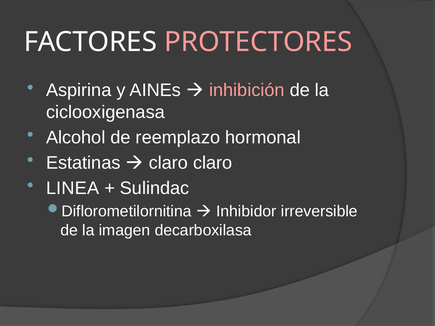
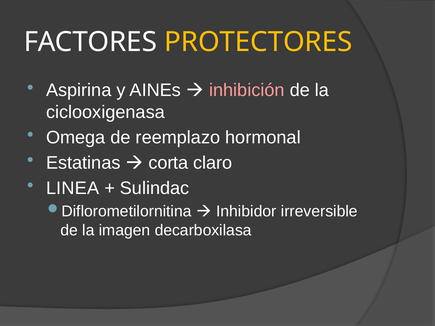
PROTECTORES colour: pink -> yellow
Alcohol: Alcohol -> Omega
claro at (168, 163): claro -> corta
